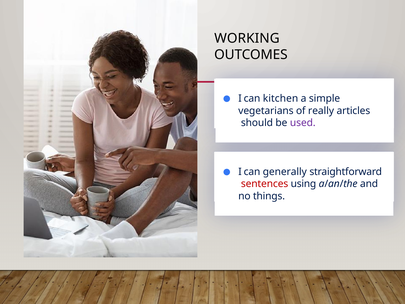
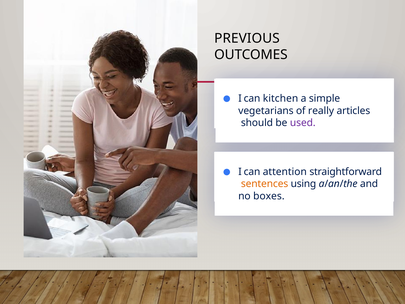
WORKING: WORKING -> PREVIOUS
generally: generally -> attention
sentences colour: red -> orange
things: things -> boxes
